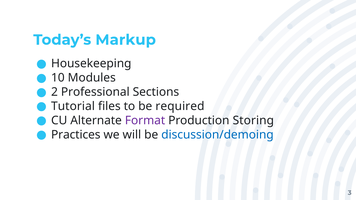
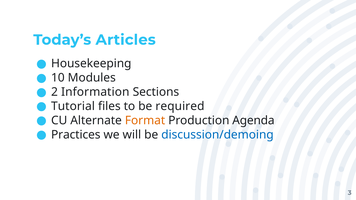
Markup: Markup -> Articles
Professional: Professional -> Information
Format colour: purple -> orange
Storing: Storing -> Agenda
